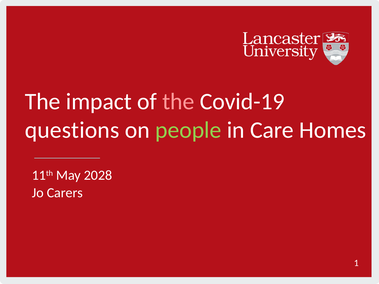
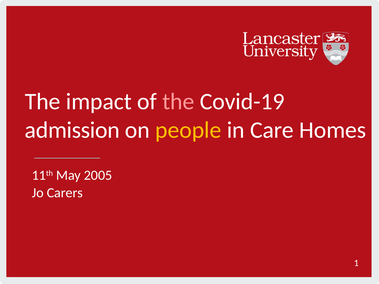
questions: questions -> admission
people colour: light green -> yellow
2028: 2028 -> 2005
